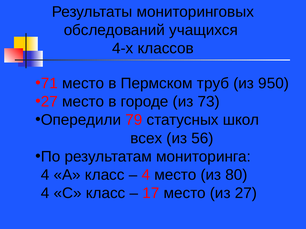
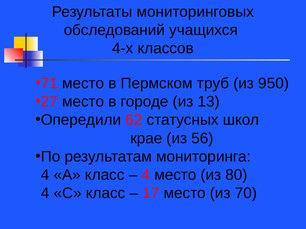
73: 73 -> 13
79: 79 -> 62
всех: всех -> крае
27: 27 -> 70
